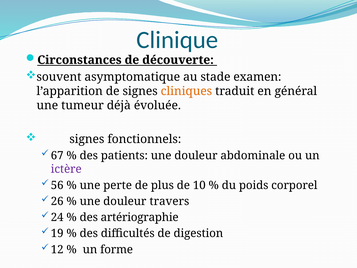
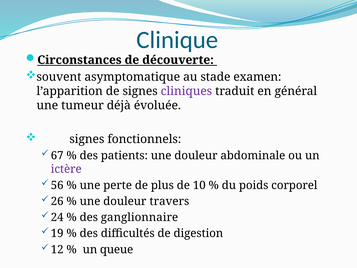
cliniques colour: orange -> purple
artériographie: artériographie -> ganglionnaire
forme: forme -> queue
